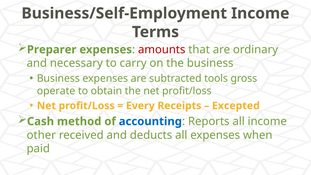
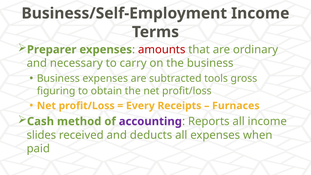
operate: operate -> figuring
Excepted: Excepted -> Furnaces
accounting colour: blue -> purple
other: other -> slides
